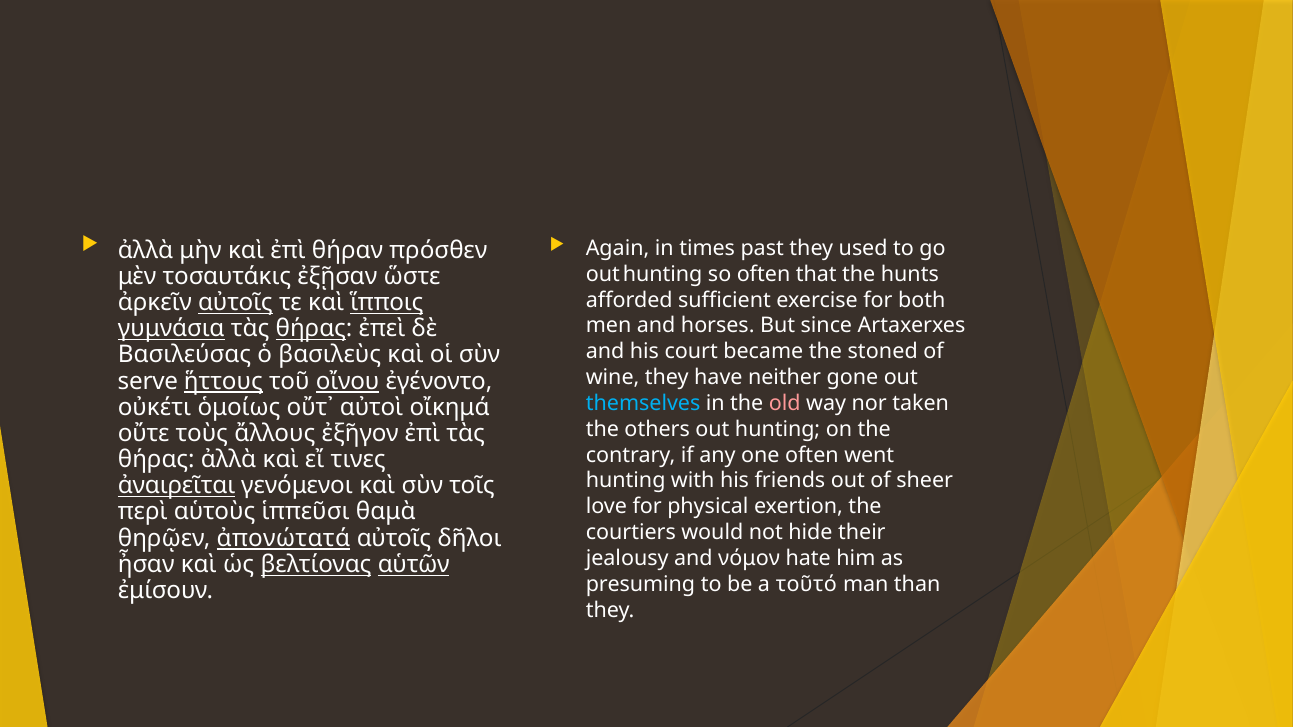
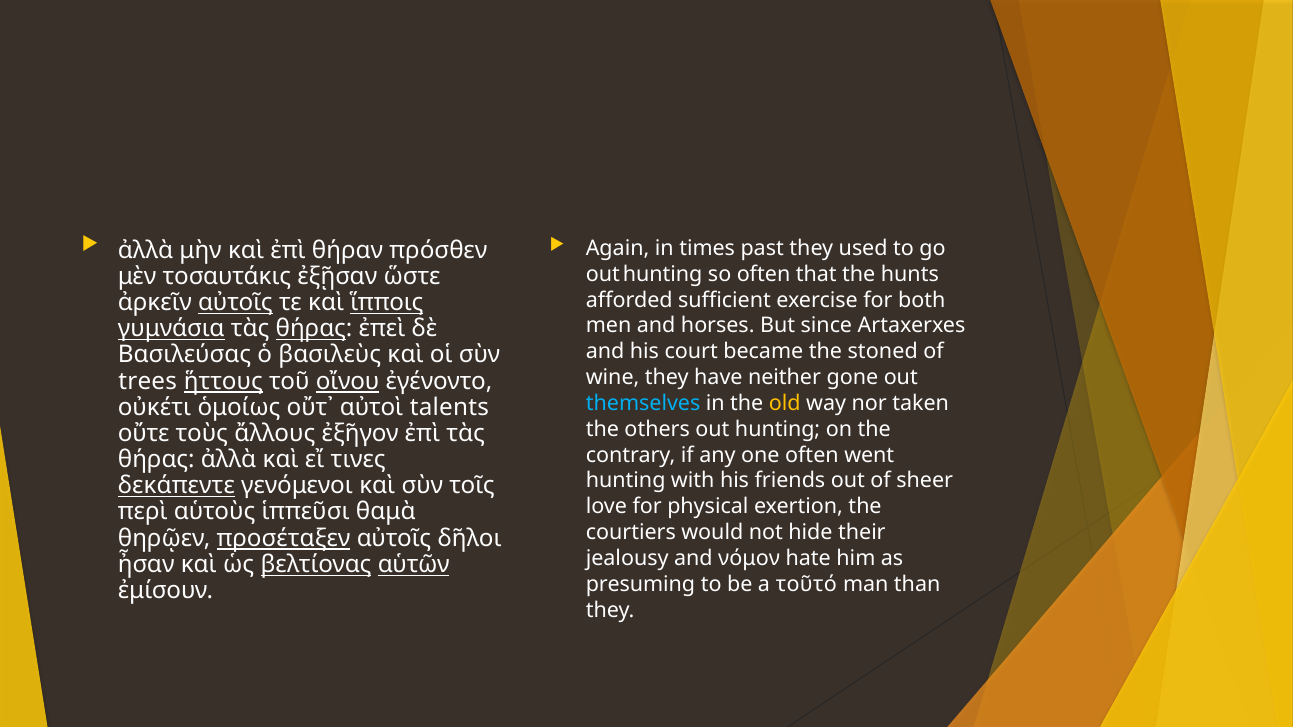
serve: serve -> trees
old colour: pink -> yellow
οἴκημά: οἴκημά -> talents
ἀναιρεῖται: ἀναιρεῖται -> δεκάπεντε
ἀπονώτατά: ἀπονώτατά -> προσέταξεν
